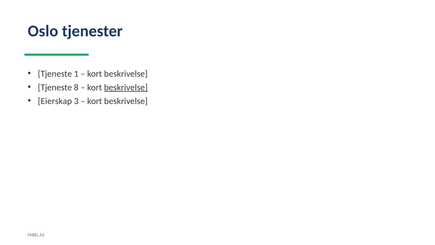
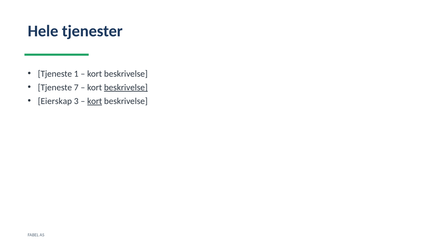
Oslo: Oslo -> Hele
8: 8 -> 7
kort at (95, 101) underline: none -> present
